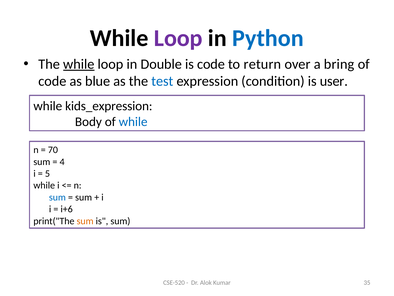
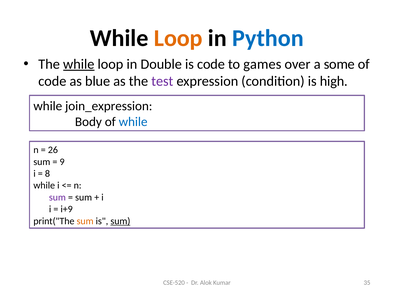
Loop at (178, 38) colour: purple -> orange
return: return -> games
bring: bring -> some
test colour: blue -> purple
user: user -> high
kids_expression: kids_expression -> join_expression
70: 70 -> 26
4: 4 -> 9
5: 5 -> 8
sum at (57, 197) colour: blue -> purple
i+6: i+6 -> i+9
sum at (120, 221) underline: none -> present
